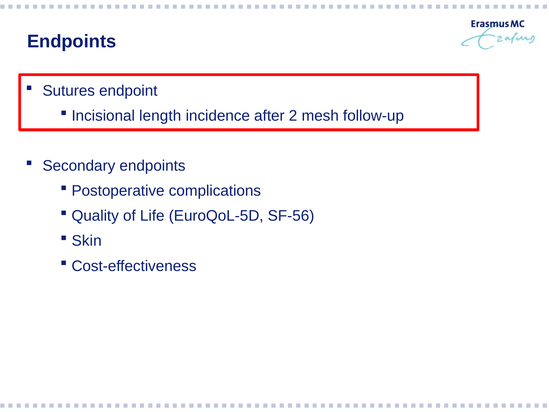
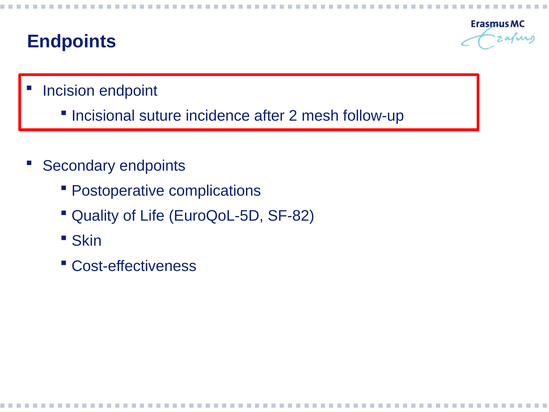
Sutures: Sutures -> Incision
length: length -> suture
SF-56: SF-56 -> SF-82
